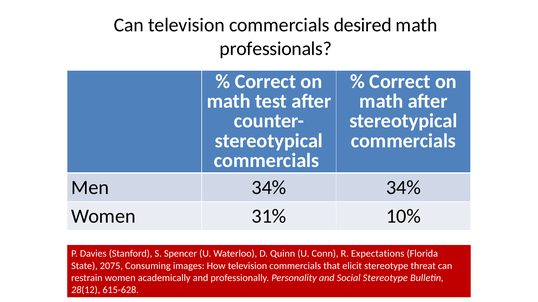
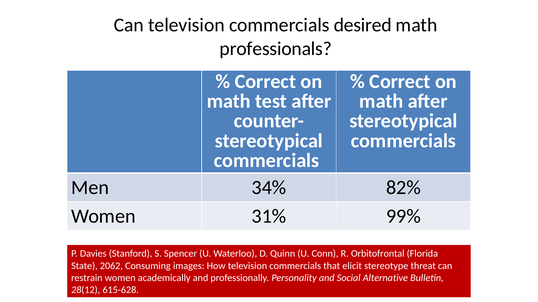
34% 34%: 34% -> 82%
10%: 10% -> 99%
Expectations: Expectations -> Orbitofrontal
2075: 2075 -> 2062
Social Stereotype: Stereotype -> Alternative
